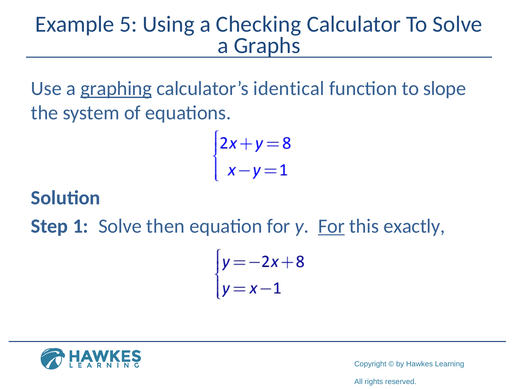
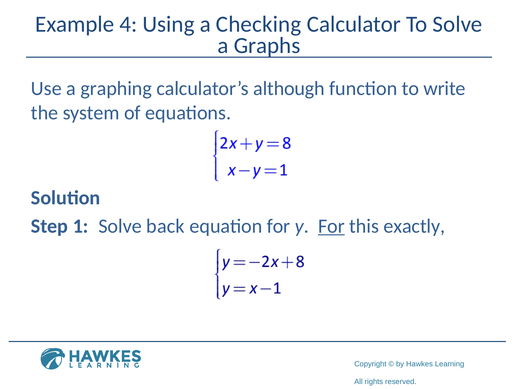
5: 5 -> 4
graphing underline: present -> none
identical: identical -> although
slope: slope -> write
then: then -> back
